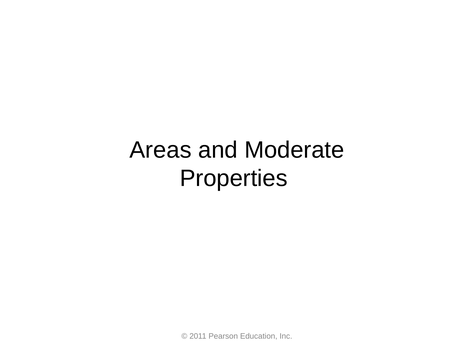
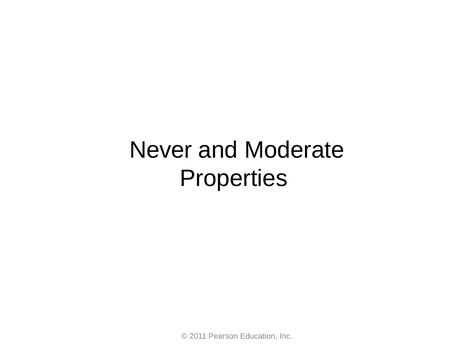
Areas: Areas -> Never
